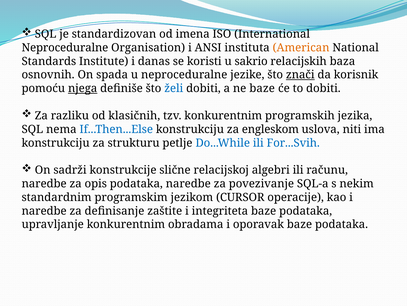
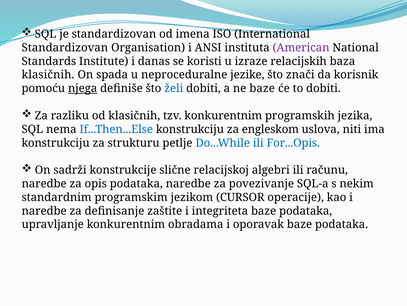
Neproceduralne at (65, 48): Neproceduralne -> Standardizovan
American colour: orange -> purple
sakrio: sakrio -> izraze
osnovnih at (48, 75): osnovnih -> klasičnih
znači underline: present -> none
For...Svih: For...Svih -> For...Opis
